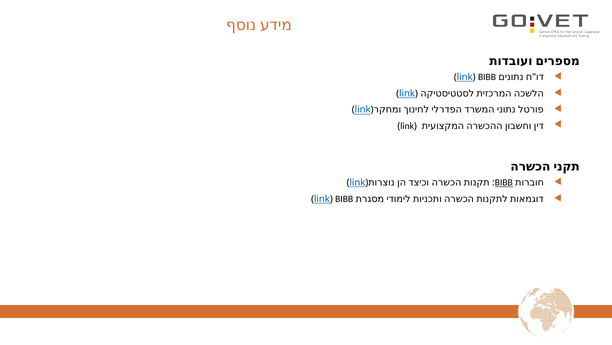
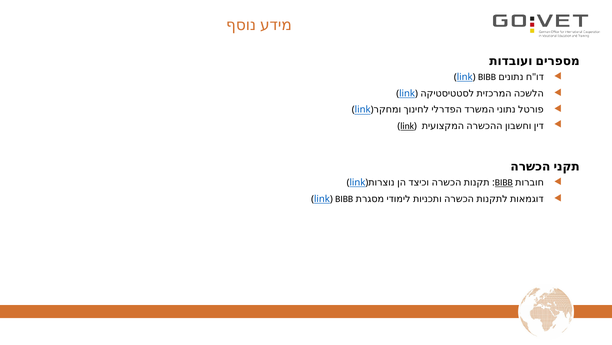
link at (407, 126) underline: none -> present
